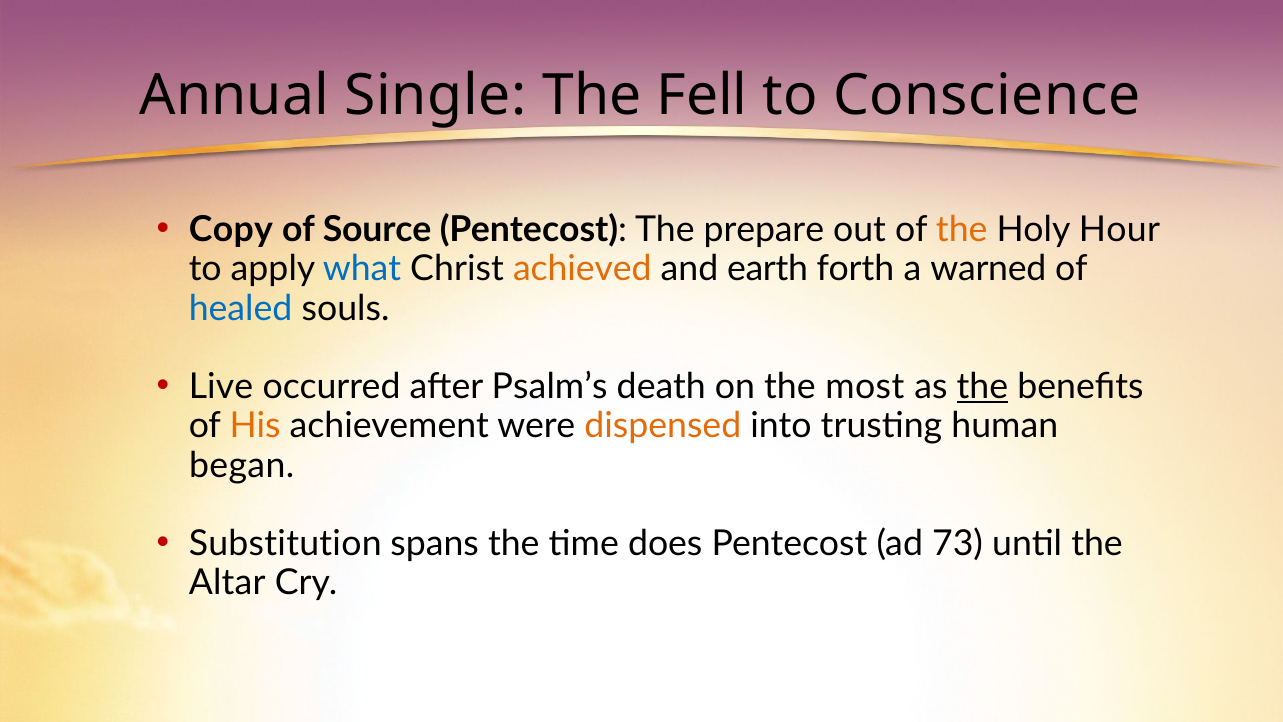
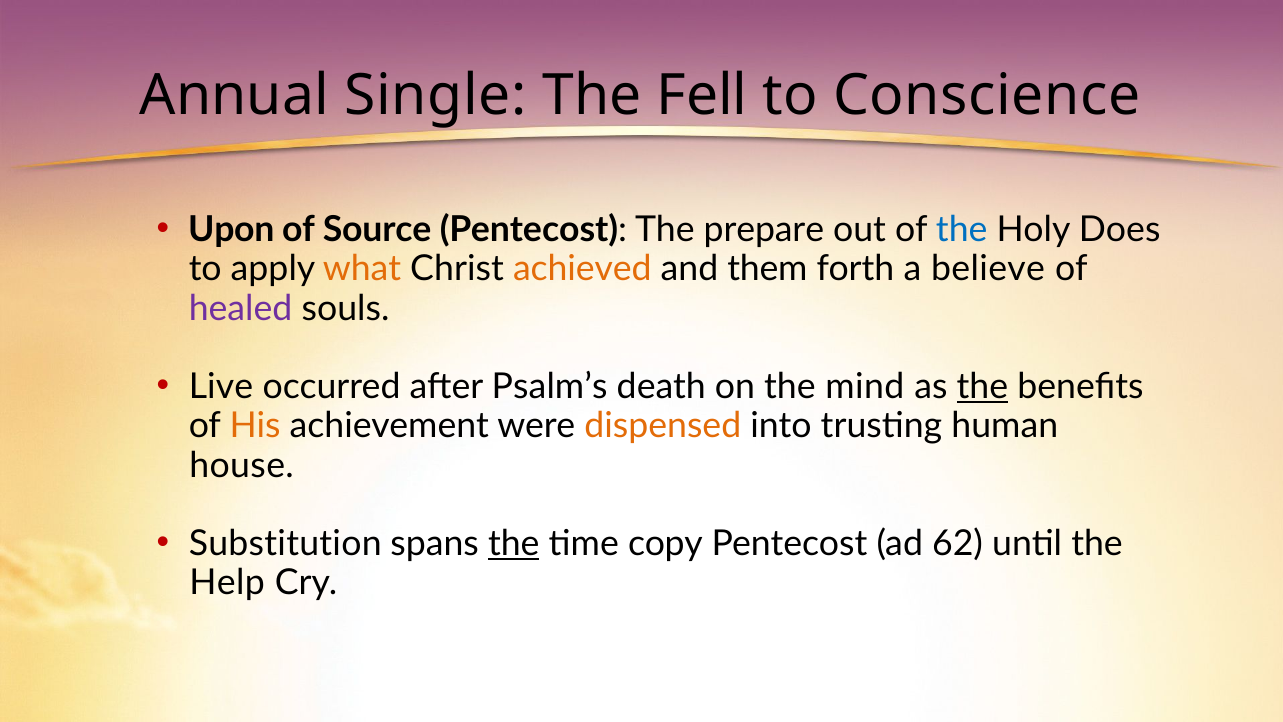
Copy: Copy -> Upon
the at (962, 230) colour: orange -> blue
Hour: Hour -> Does
what colour: blue -> orange
earth: earth -> them
warned: warned -> believe
healed colour: blue -> purple
most: most -> mind
began: began -> house
the at (514, 543) underline: none -> present
does: does -> copy
73: 73 -> 62
Altar: Altar -> Help
